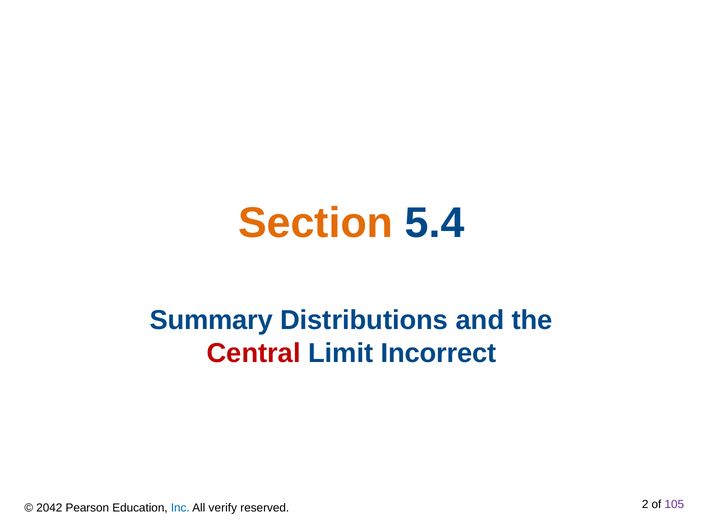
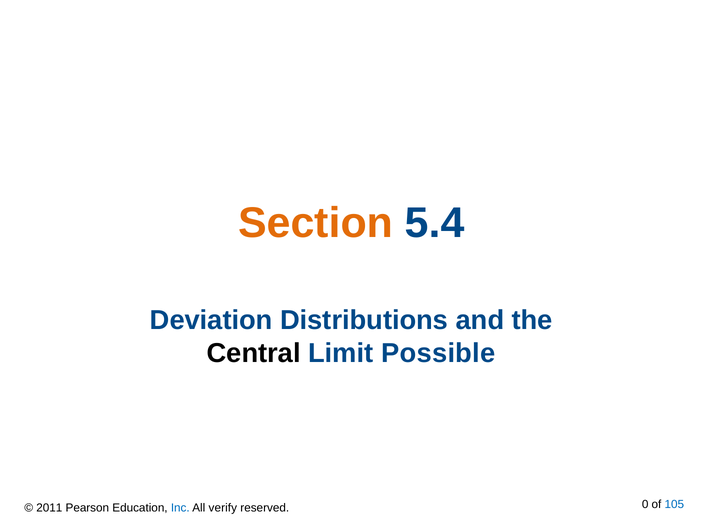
Summary: Summary -> Deviation
Central colour: red -> black
Incorrect: Incorrect -> Possible
2042: 2042 -> 2011
2: 2 -> 0
105 colour: purple -> blue
